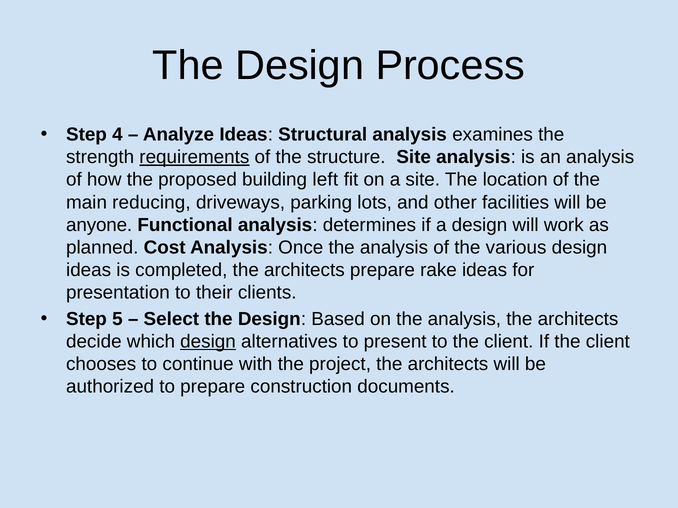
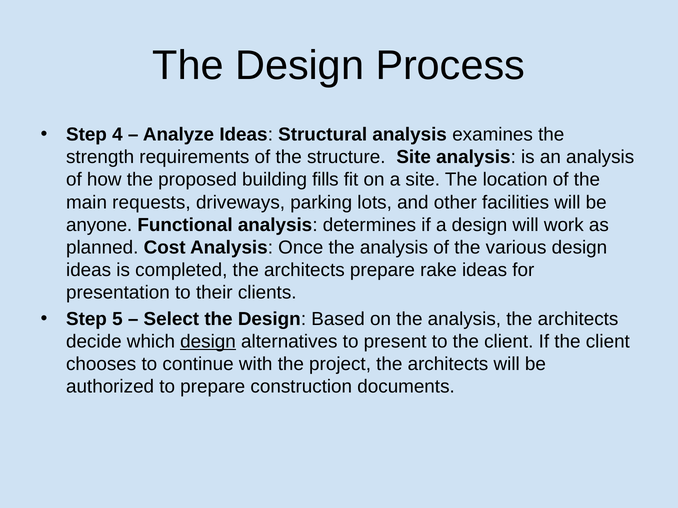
requirements underline: present -> none
left: left -> fills
reducing: reducing -> requests
